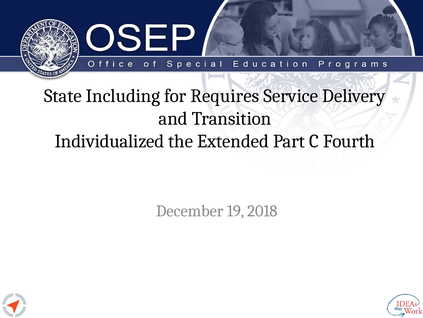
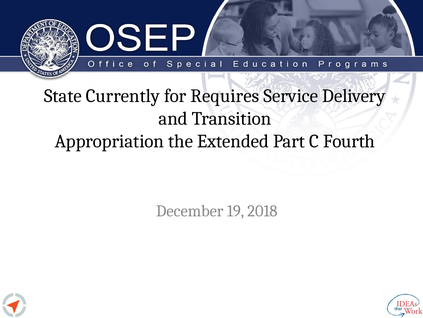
Including: Including -> Currently
Individualized: Individualized -> Appropriation
